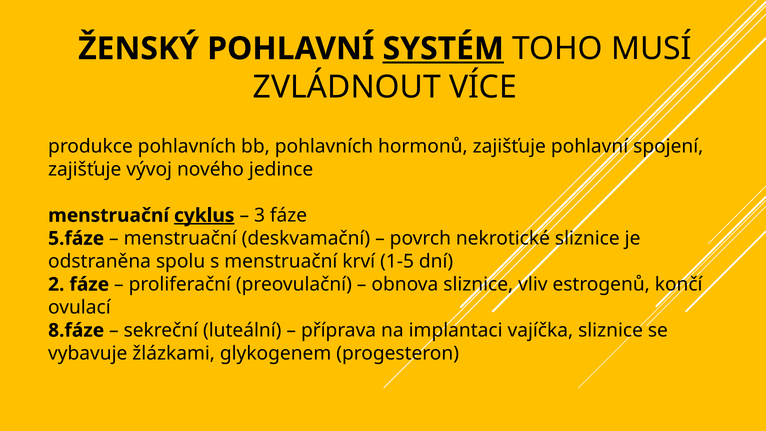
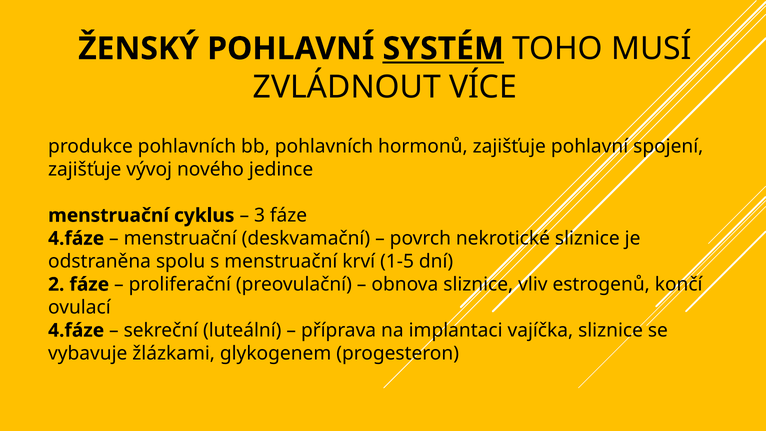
cyklus underline: present -> none
5.fáze at (76, 238): 5.fáze -> 4.fáze
8.fáze at (76, 330): 8.fáze -> 4.fáze
